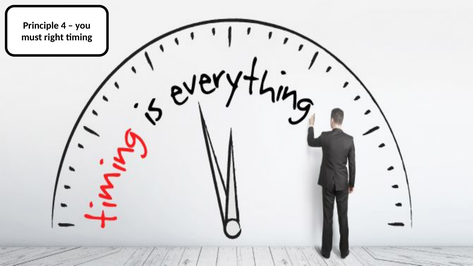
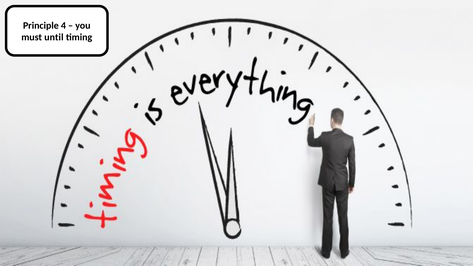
right: right -> until
